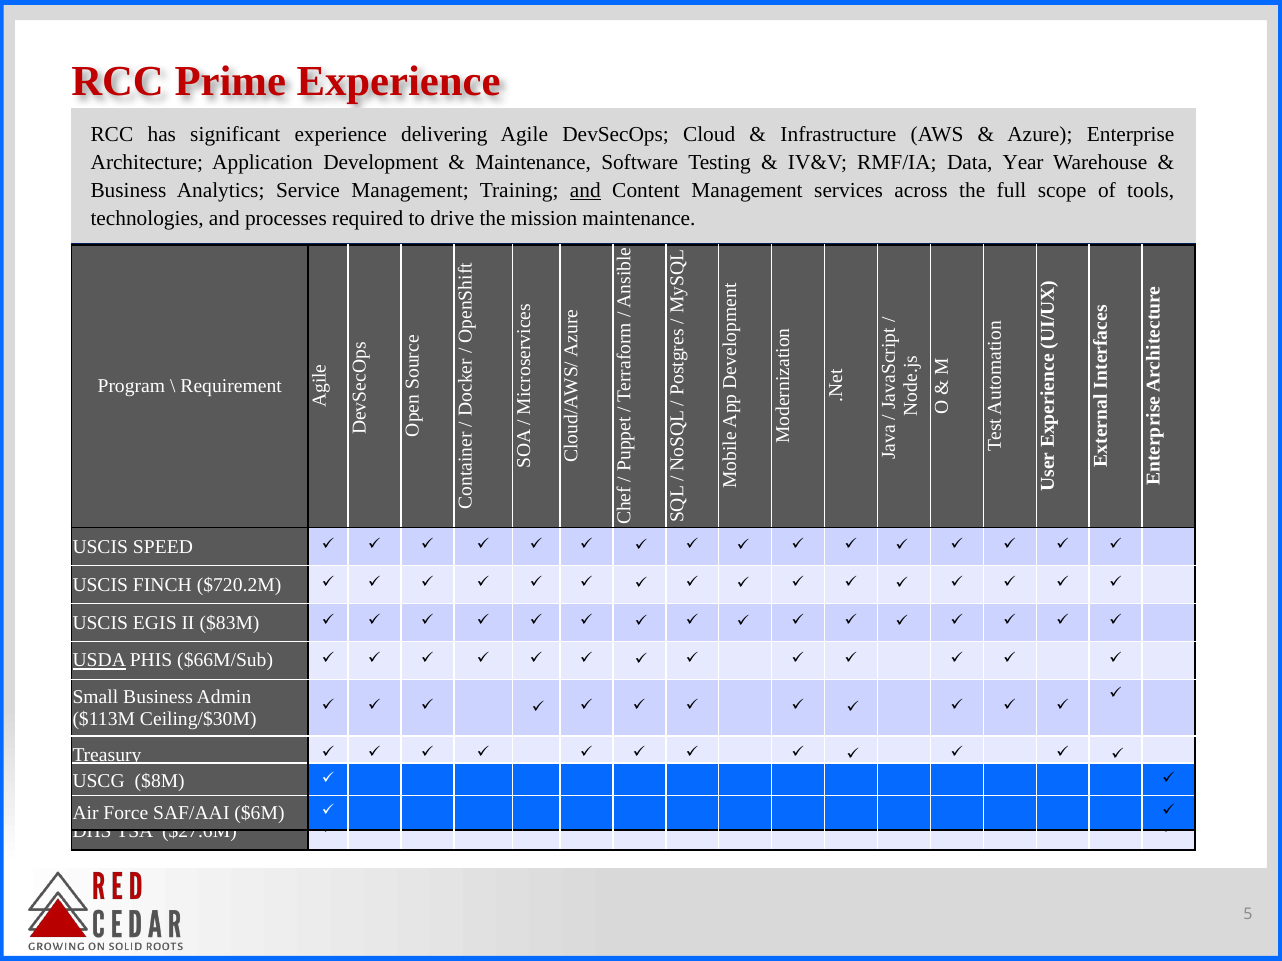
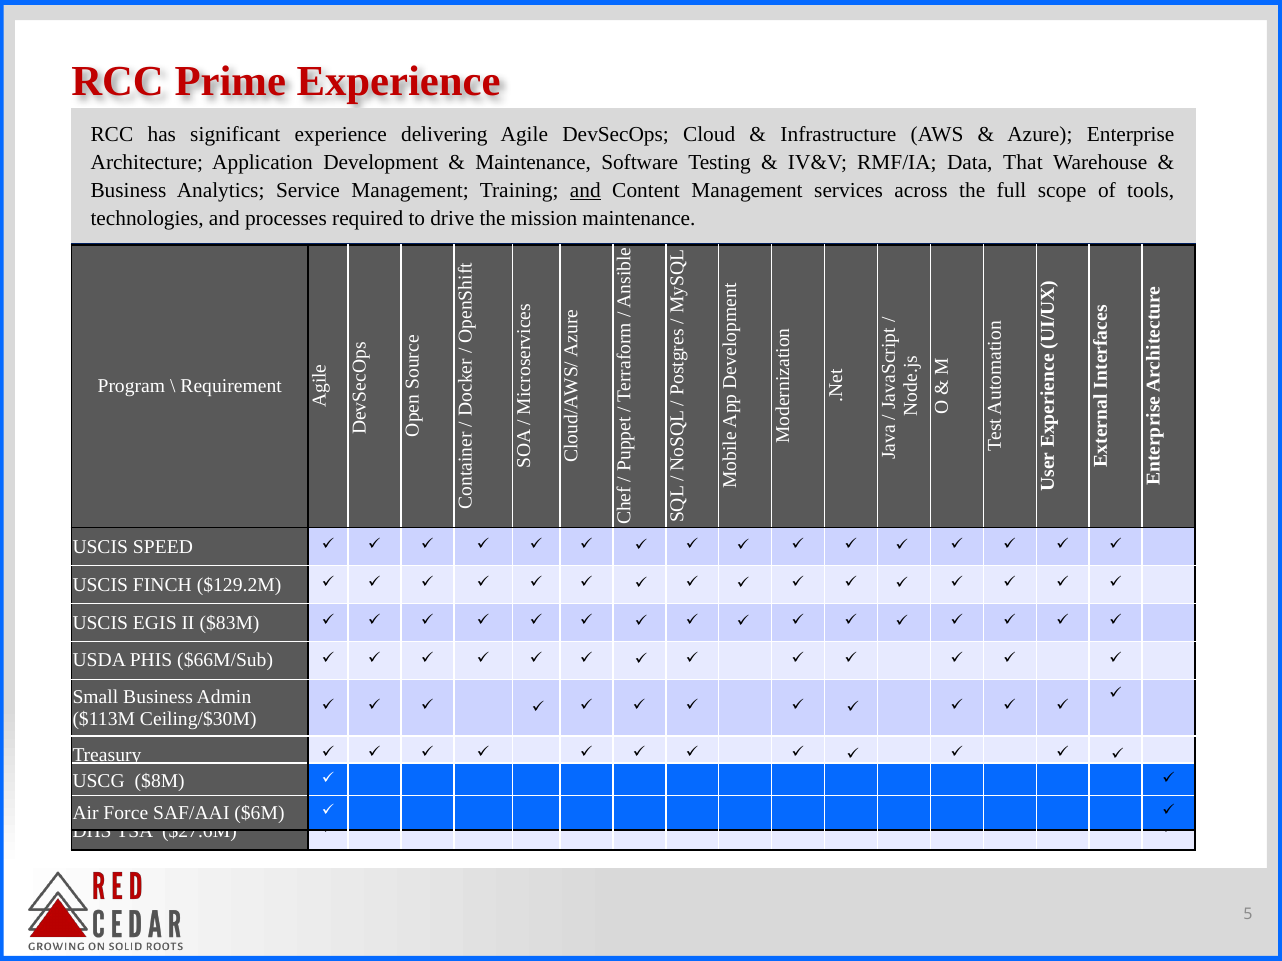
Year: Year -> That
$720.2M: $720.2M -> $129.2M
USDA at (99, 661) underline: present -> none
